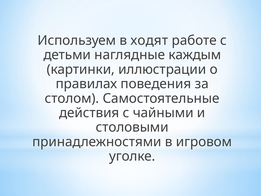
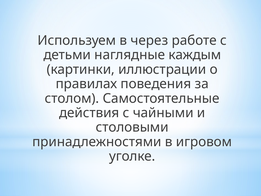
ходят: ходят -> через
